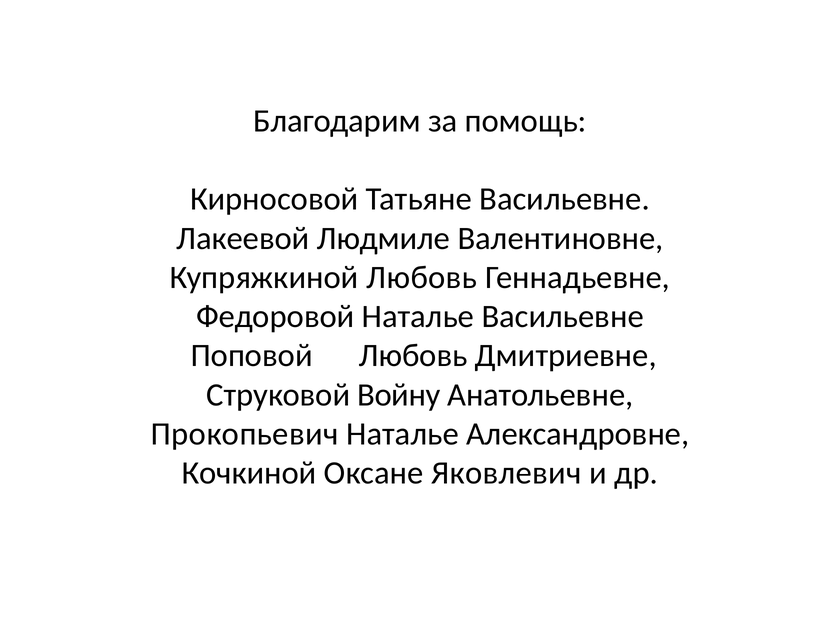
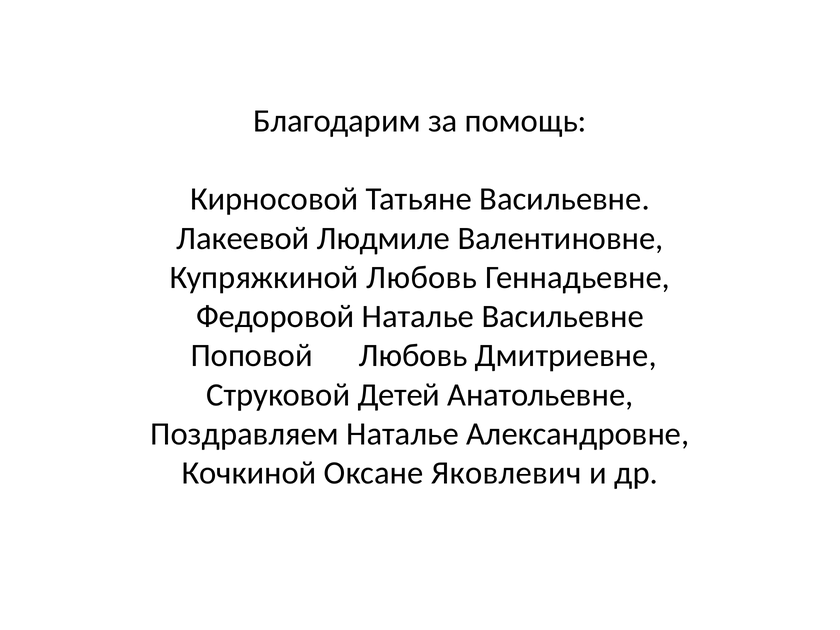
Войну: Войну -> Детей
Прокопьевич: Прокопьевич -> Поздравляем
